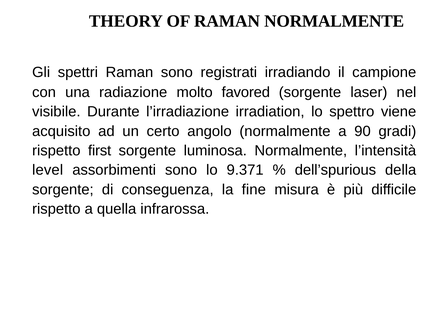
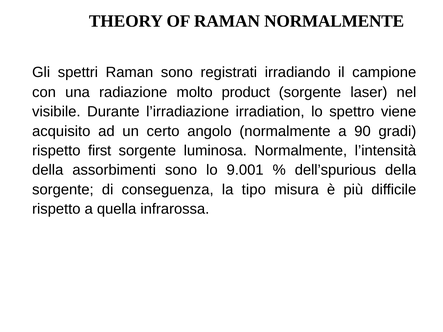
favored: favored -> product
level at (48, 170): level -> della
9.371: 9.371 -> 9.001
fine: fine -> tipo
